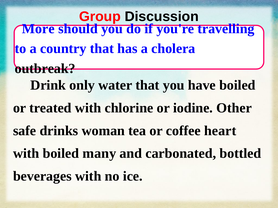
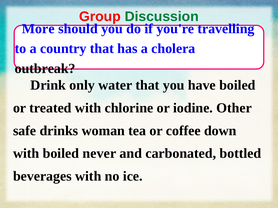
Discussion colour: black -> green
heart: heart -> down
many: many -> never
